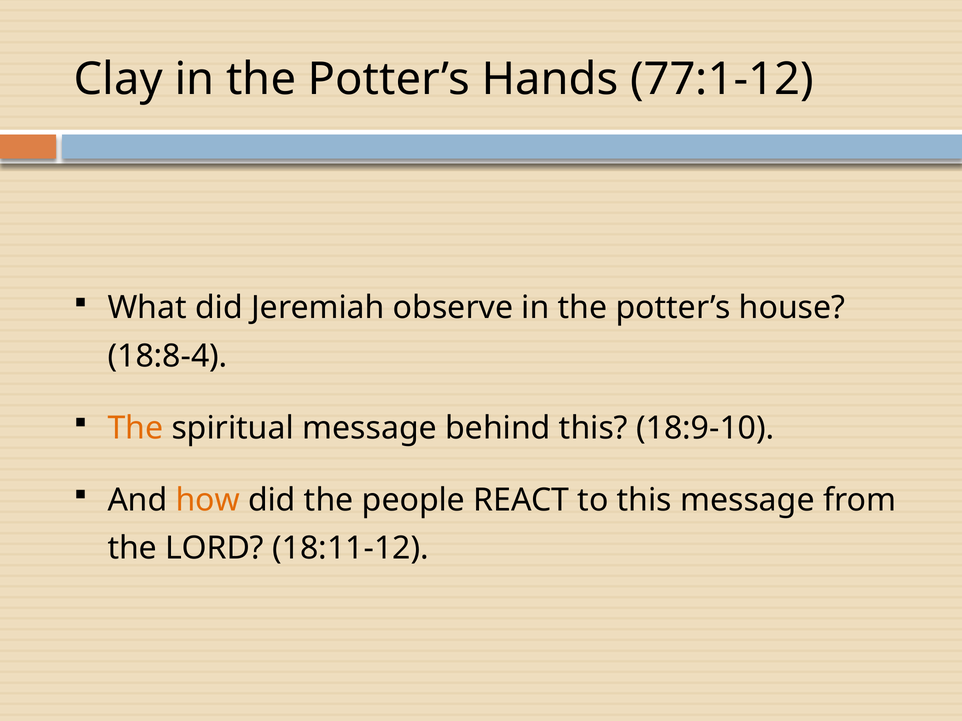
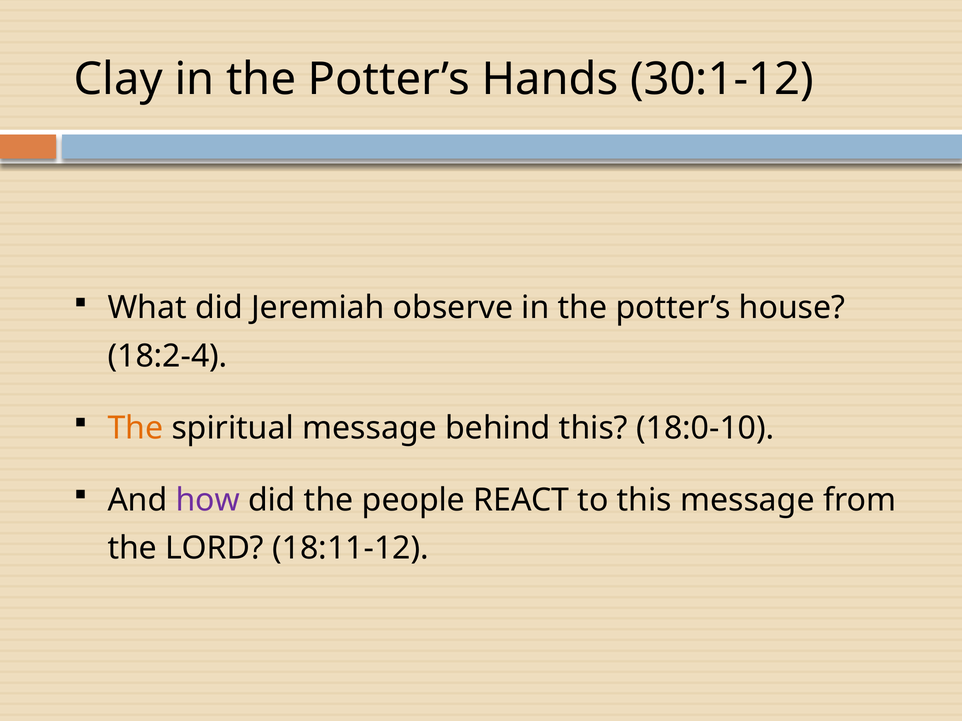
77:1-12: 77:1-12 -> 30:1-12
18:8-4: 18:8-4 -> 18:2-4
18:9-10: 18:9-10 -> 18:0-10
how colour: orange -> purple
